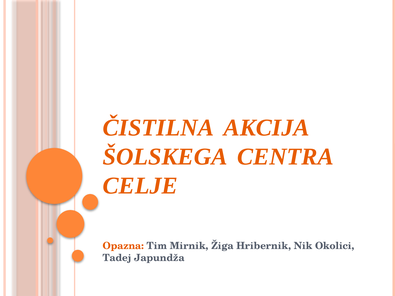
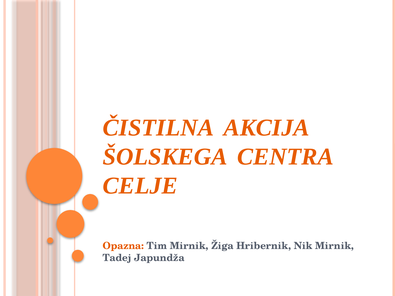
Nik Okolici: Okolici -> Mirnik
